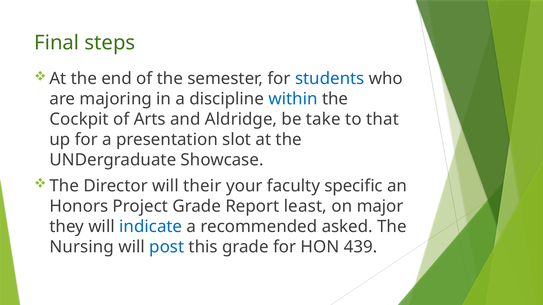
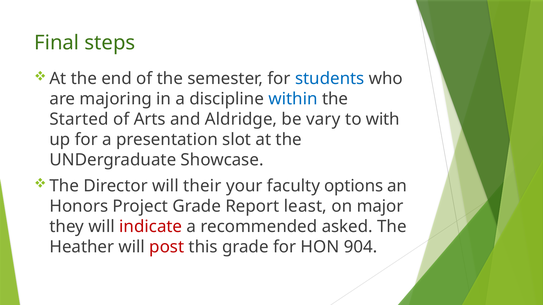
Cockpit: Cockpit -> Started
take: take -> vary
that: that -> with
specific: specific -> options
indicate colour: blue -> red
Nursing: Nursing -> Heather
post colour: blue -> red
439: 439 -> 904
